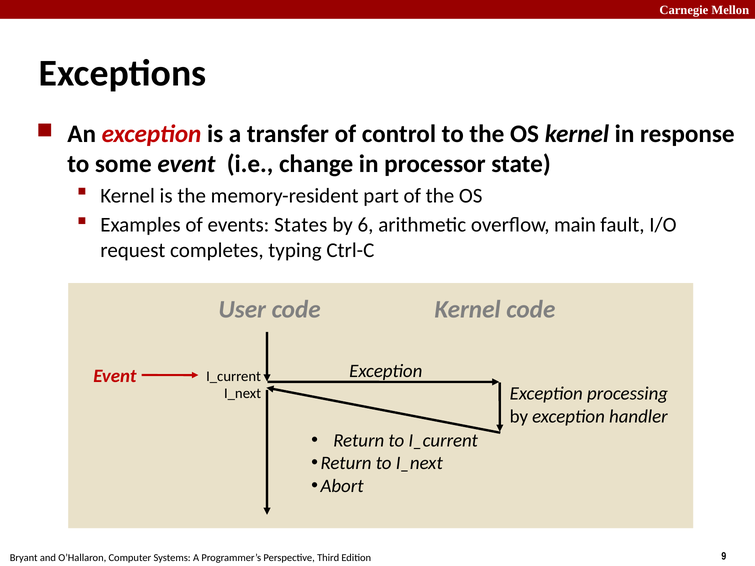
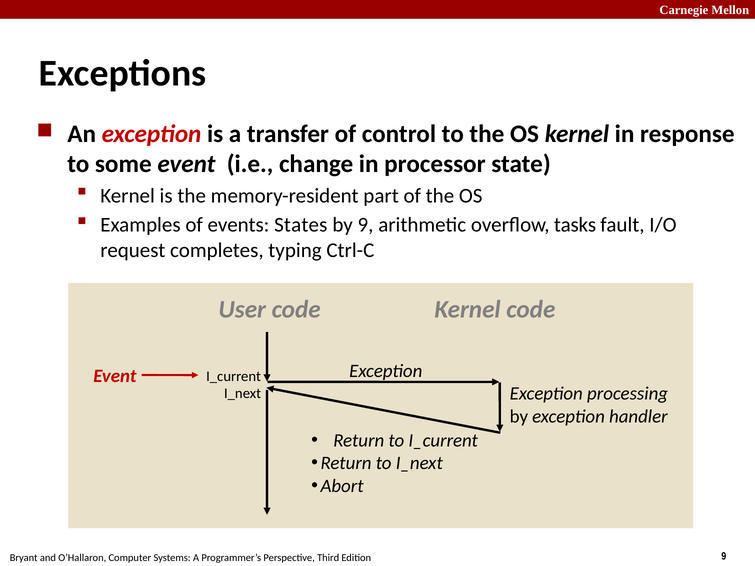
by 6: 6 -> 9
main: main -> tasks
